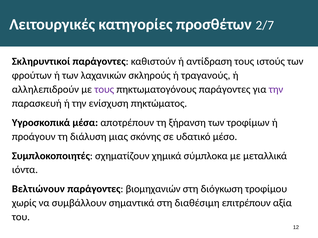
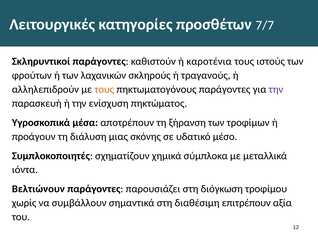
2/7: 2/7 -> 7/7
αντίδραση: αντίδραση -> καροτένια
τους at (104, 90) colour: purple -> orange
βιομηχανιών: βιομηχανιών -> παρουσιάζει
